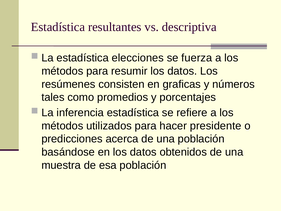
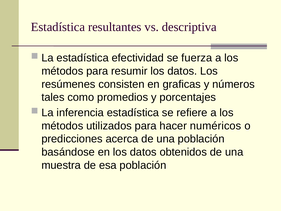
elecciones: elecciones -> efectividad
presidente: presidente -> numéricos
